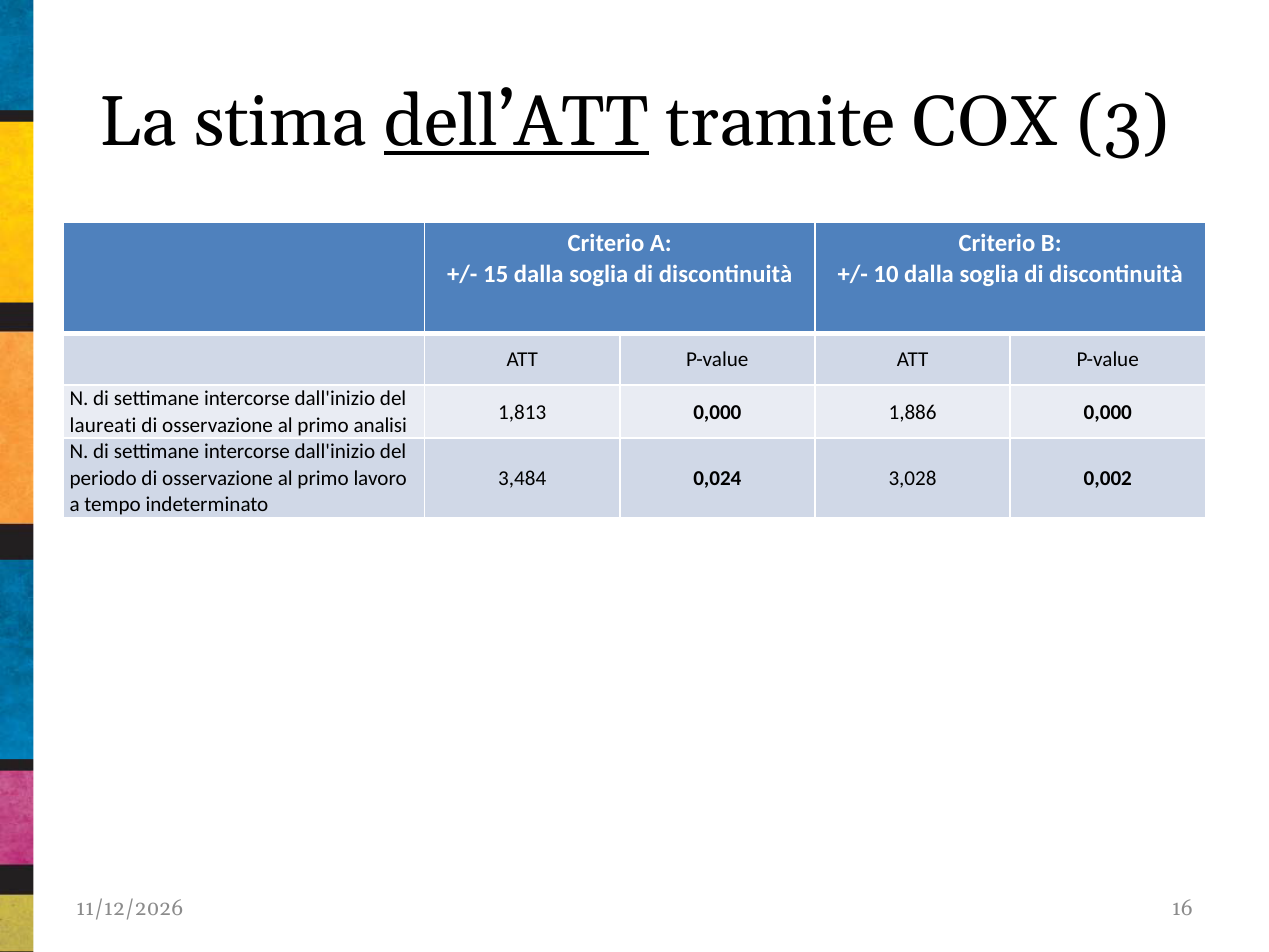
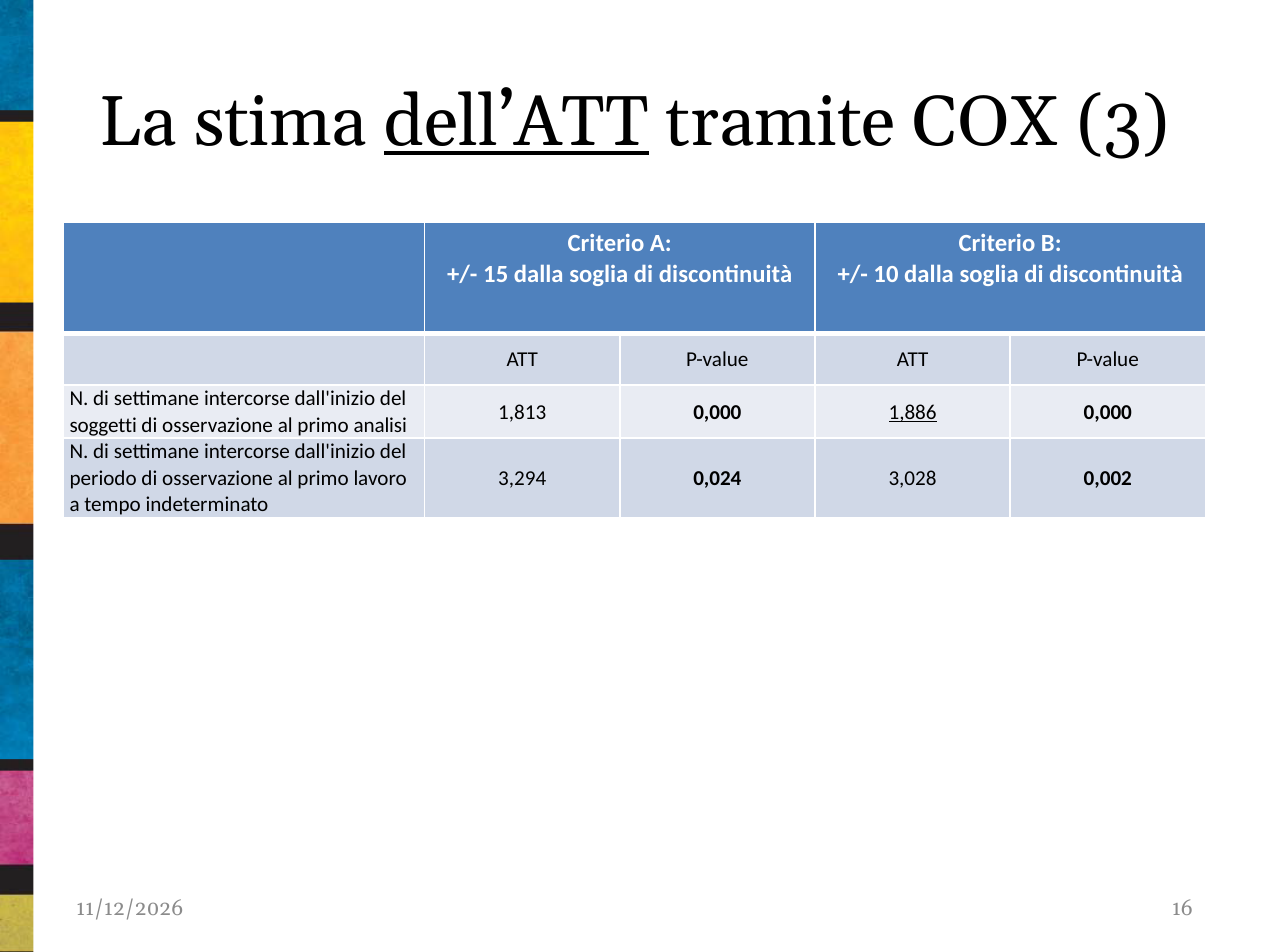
1,886 underline: none -> present
laureati: laureati -> soggetti
3,484: 3,484 -> 3,294
